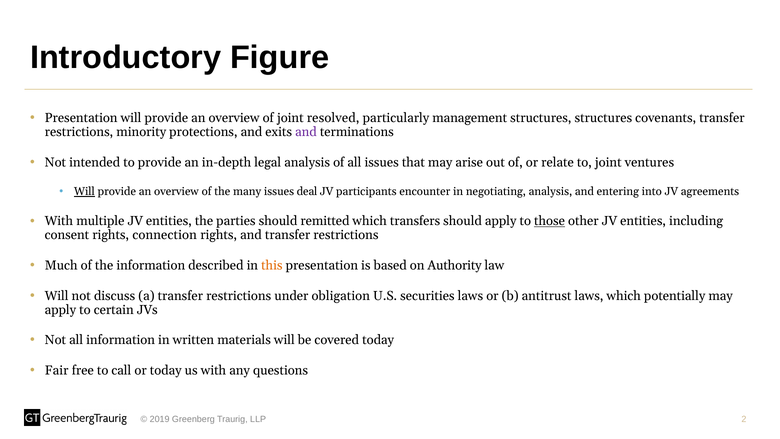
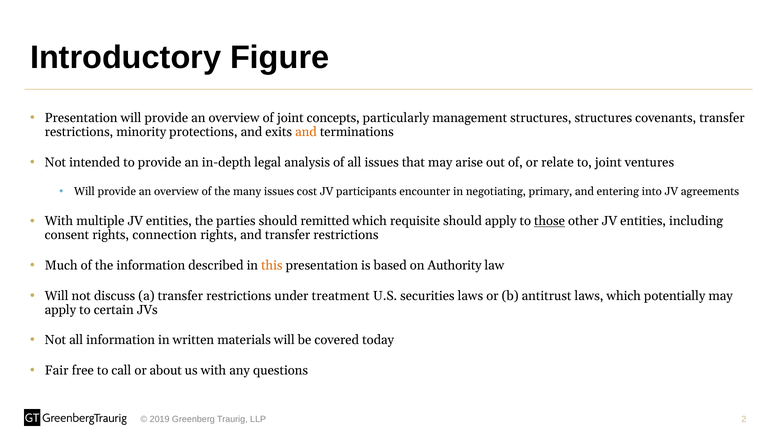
resolved: resolved -> concepts
and at (306, 132) colour: purple -> orange
Will at (84, 192) underline: present -> none
deal: deal -> cost
negotiating analysis: analysis -> primary
transfers: transfers -> requisite
obligation: obligation -> treatment
or today: today -> about
